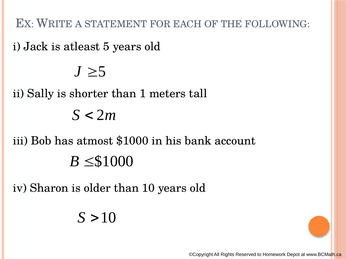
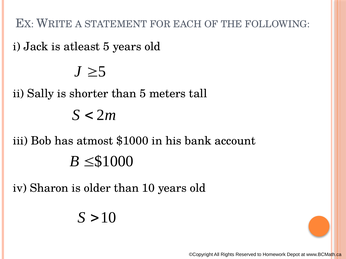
than 1: 1 -> 5
